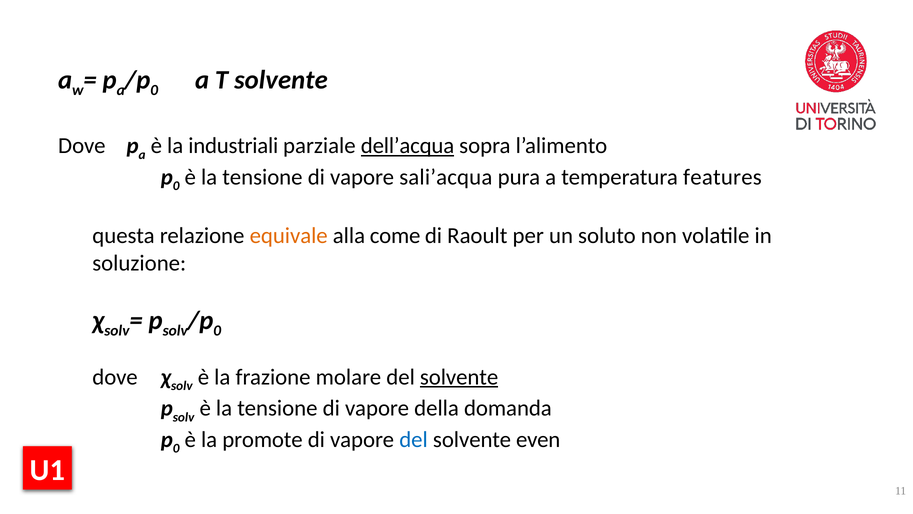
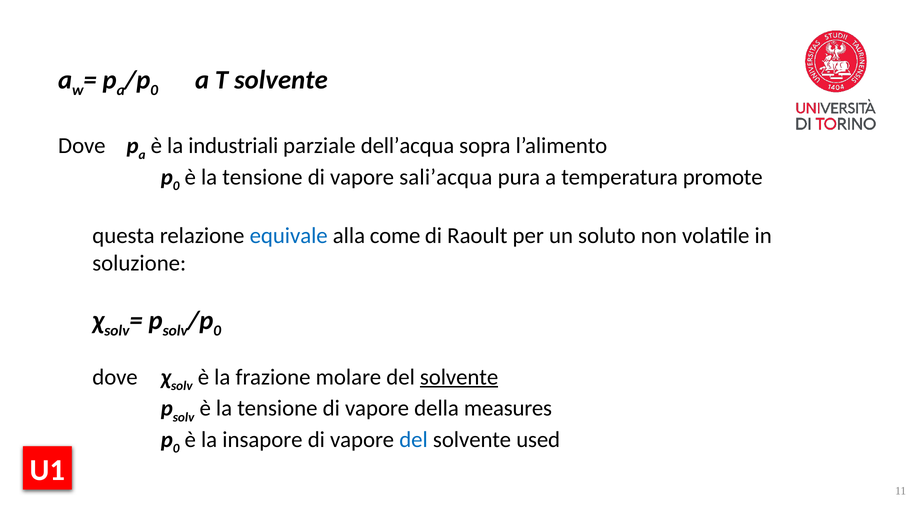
dell’acqua underline: present -> none
features: features -> promote
equivale colour: orange -> blue
domanda: domanda -> measures
promote: promote -> insapore
even: even -> used
